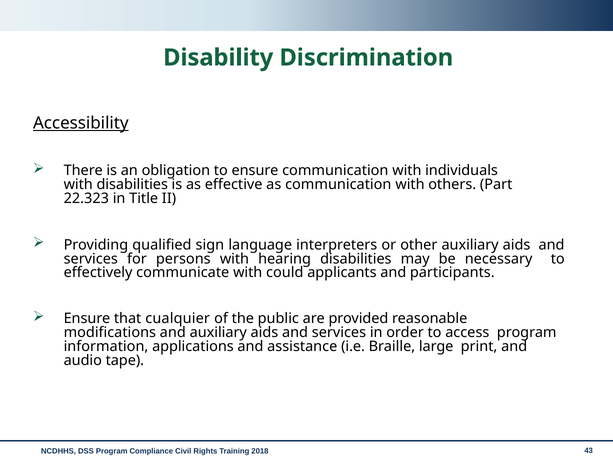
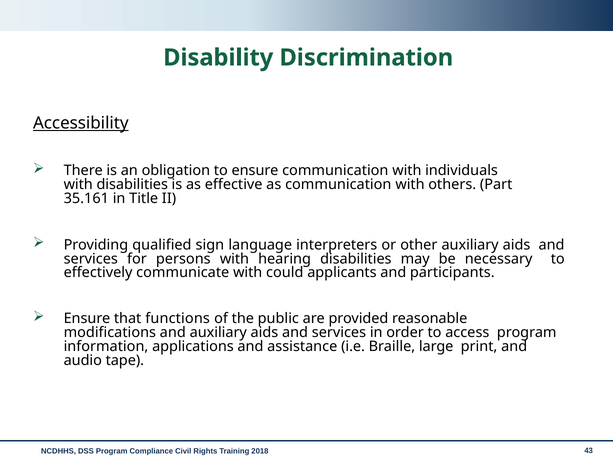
22.323: 22.323 -> 35.161
cualquier: cualquier -> functions
